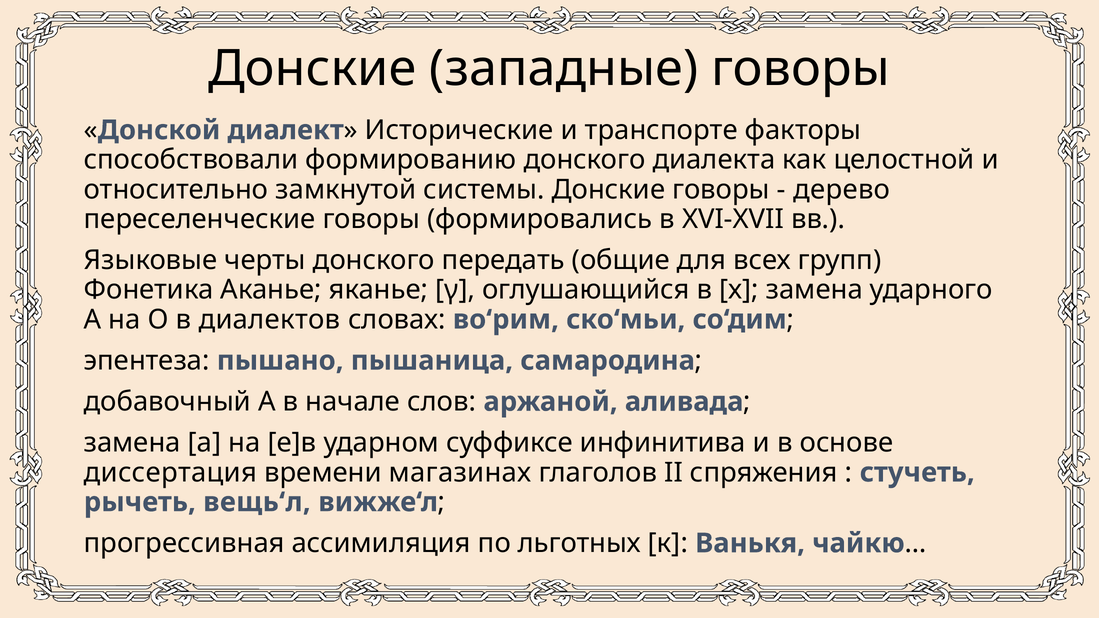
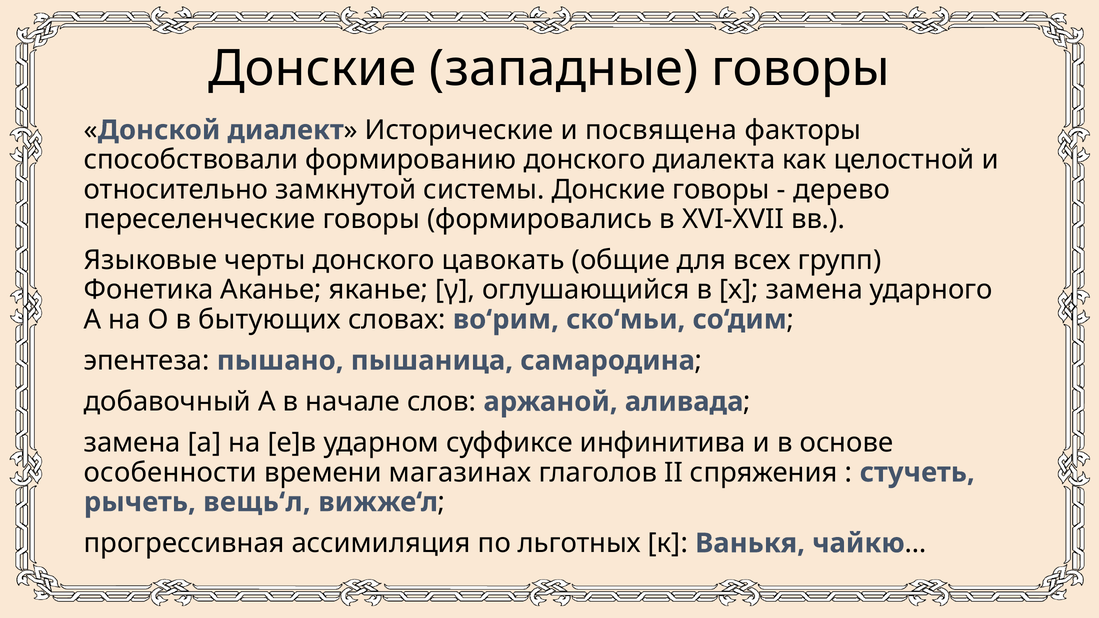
транспорте: транспорте -> посвящена
передать: передать -> цавокать
диалектов: диалектов -> бытующих
диссертация: диссертация -> особенности
